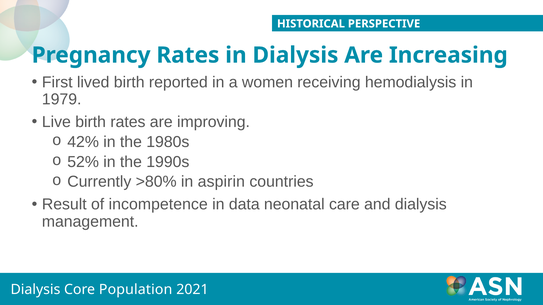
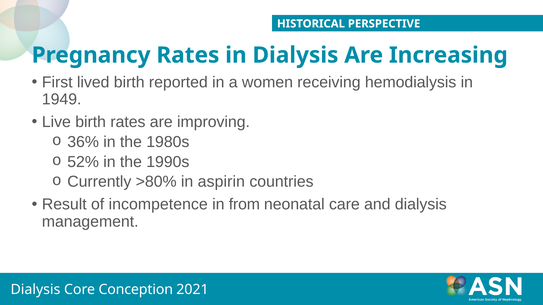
1979: 1979 -> 1949
42%: 42% -> 36%
data: data -> from
Population: Population -> Conception
